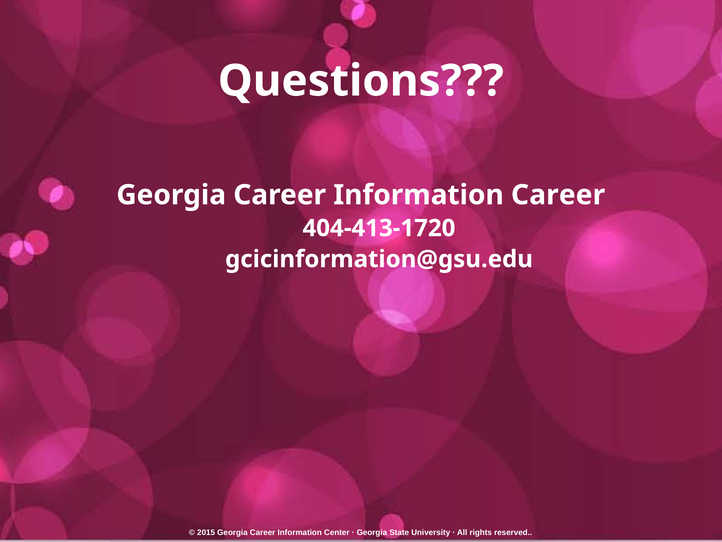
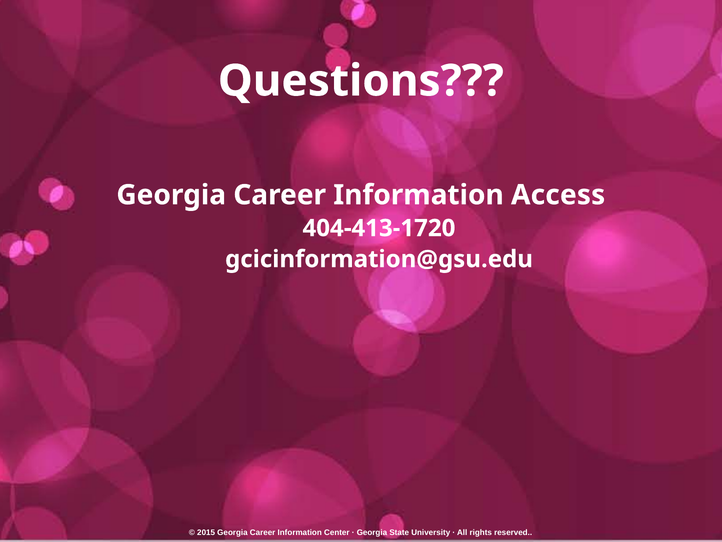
Information Career: Career -> Access
